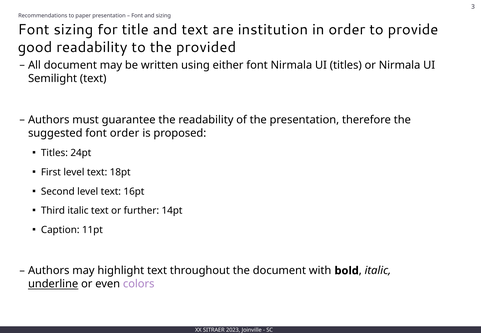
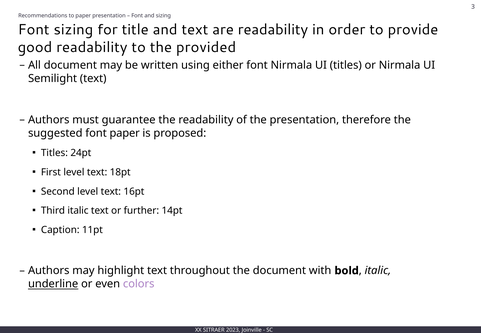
are institution: institution -> readability
font order: order -> paper
